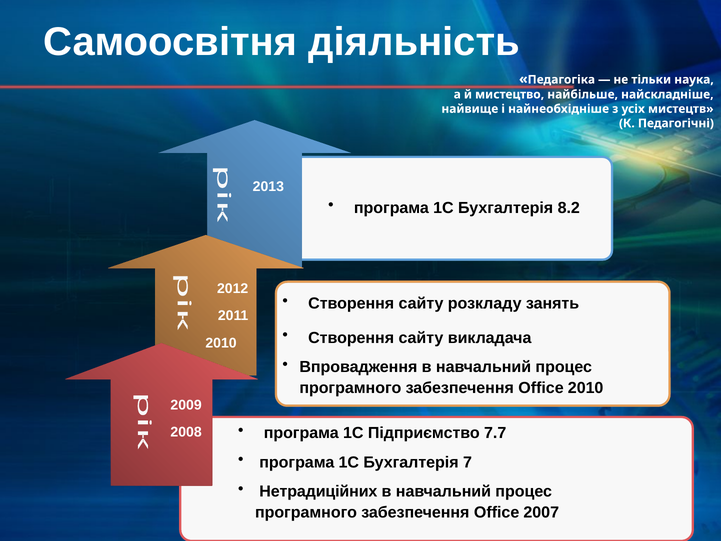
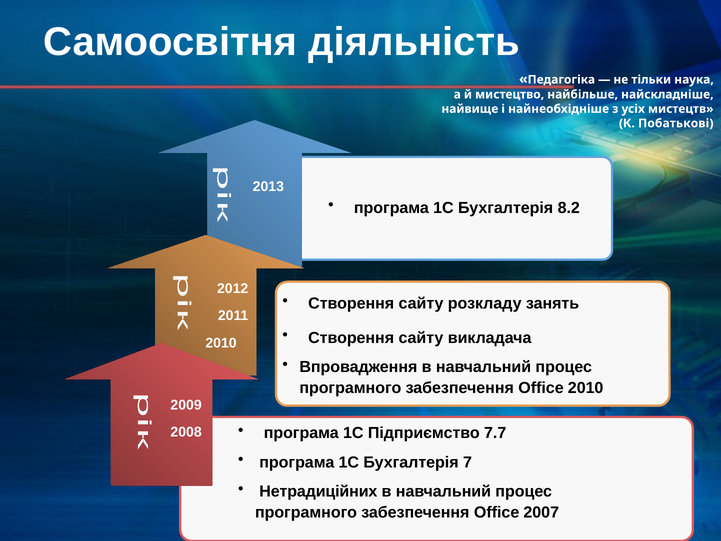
Педагогічні: Педагогічні -> Побатькові
